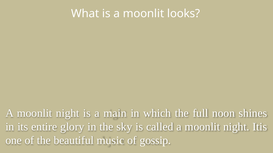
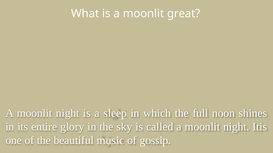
looks: looks -> great
main: main -> sleep
